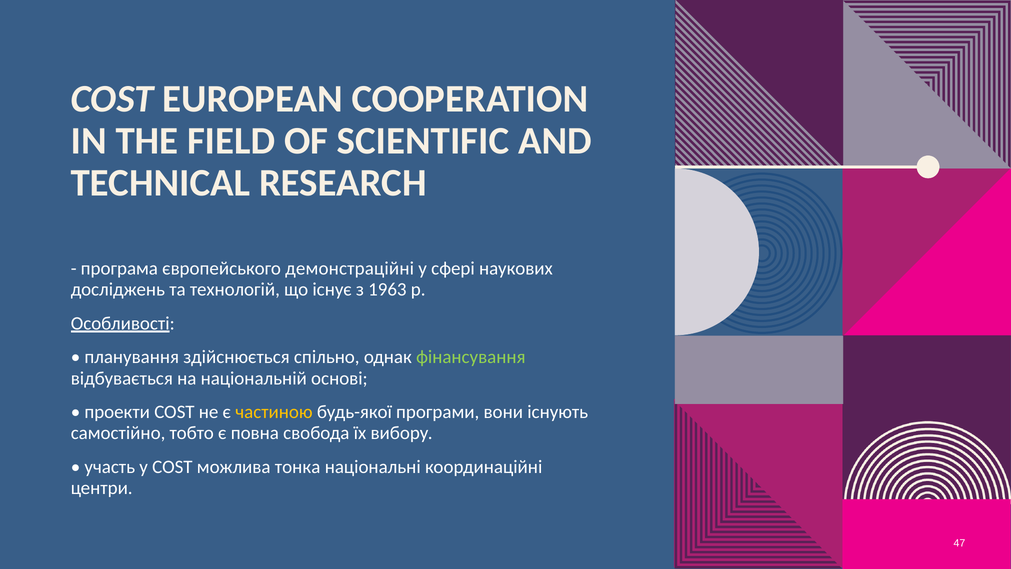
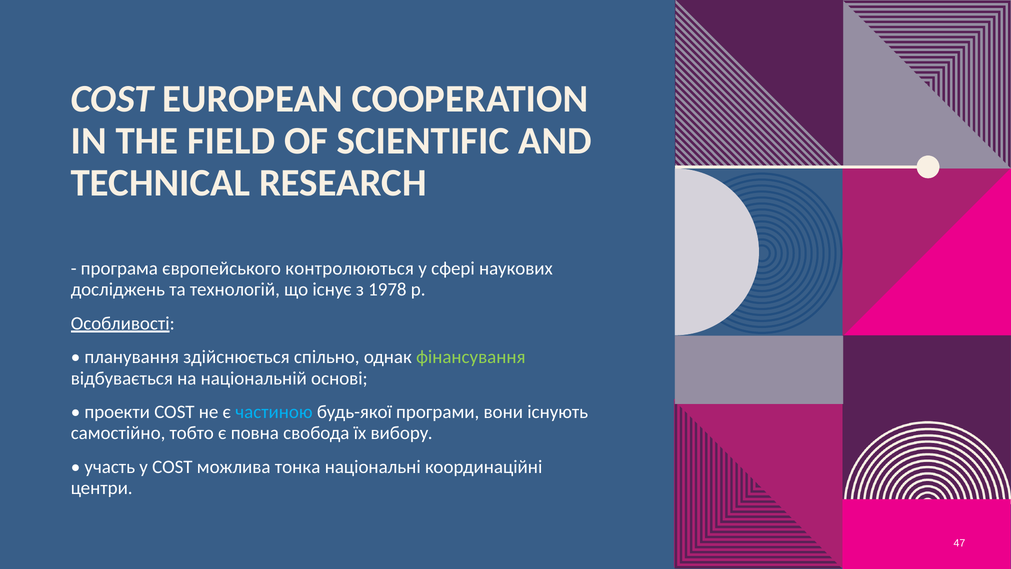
демонстраційні: демонстраційні -> контролюються
1963: 1963 -> 1978
частиною colour: yellow -> light blue
